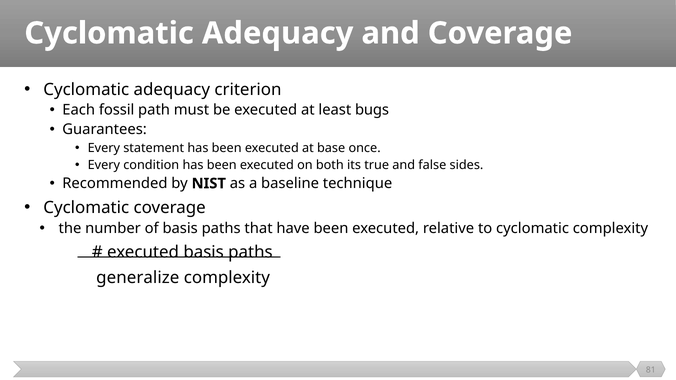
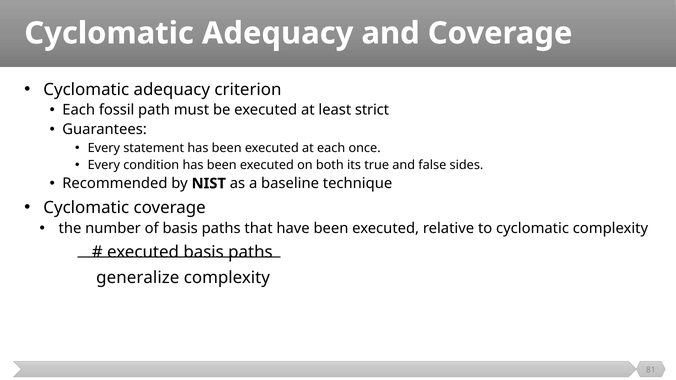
bugs: bugs -> strict
at base: base -> each
